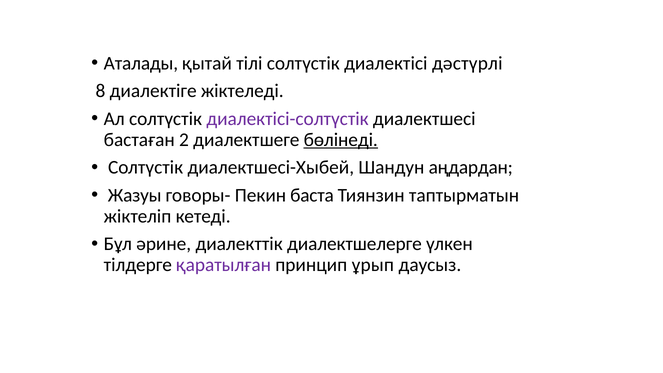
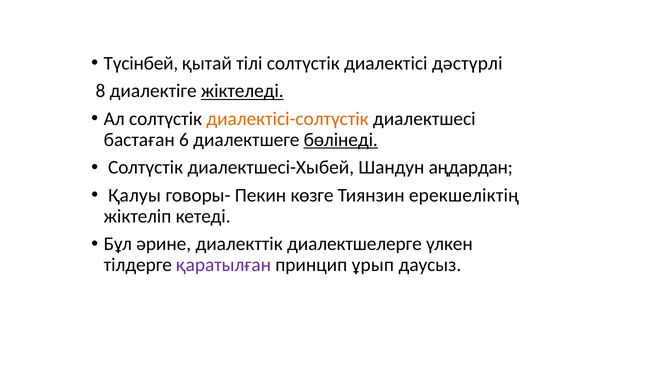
Аталады: Аталады -> Түсінбей
жіктеледі underline: none -> present
диалектісі-солтүстік colour: purple -> orange
2: 2 -> 6
Жазуы: Жазуы -> Қалуы
баста: баста -> көзге
таптырматын: таптырматын -> ерекшеліктің
